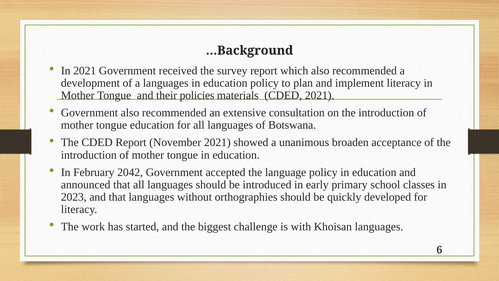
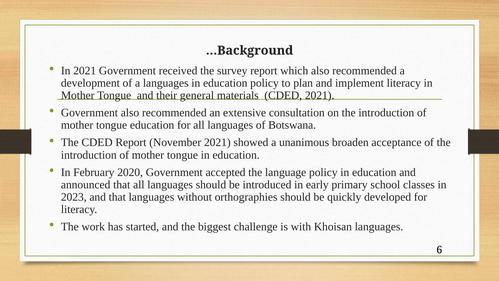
policies: policies -> general
2042: 2042 -> 2020
